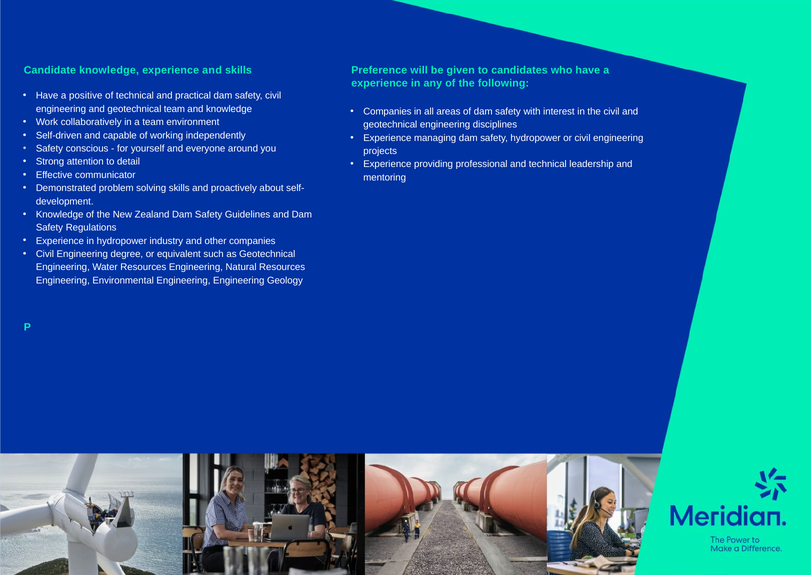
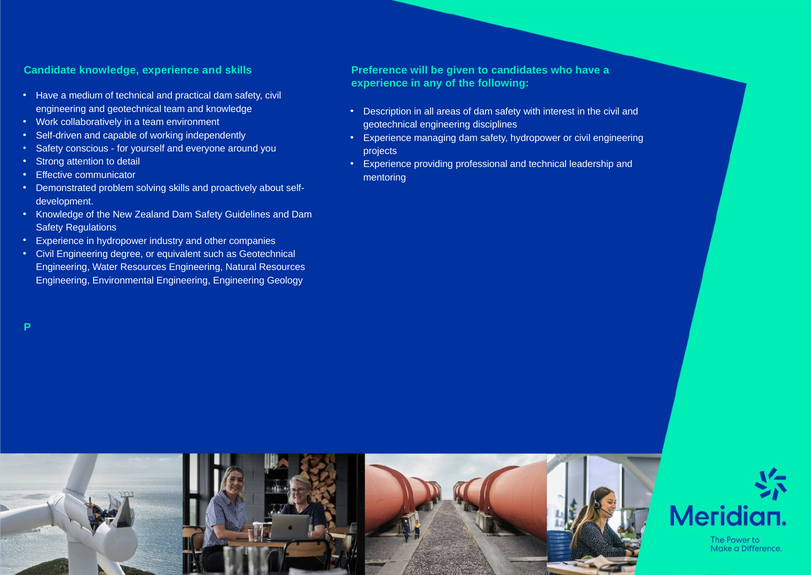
positive: positive -> medium
Companies at (387, 112): Companies -> Description
